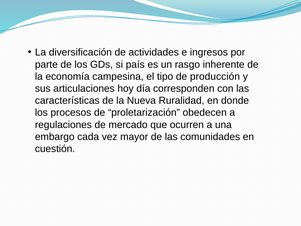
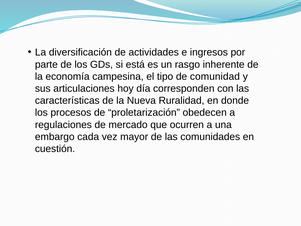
país: país -> está
producción: producción -> comunidad
